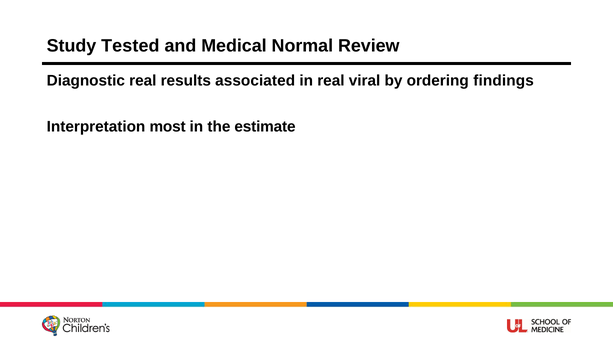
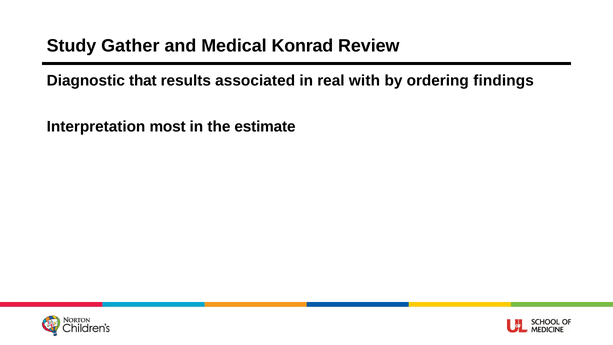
Tested: Tested -> Gather
Normal: Normal -> Konrad
Diagnostic real: real -> that
viral: viral -> with
